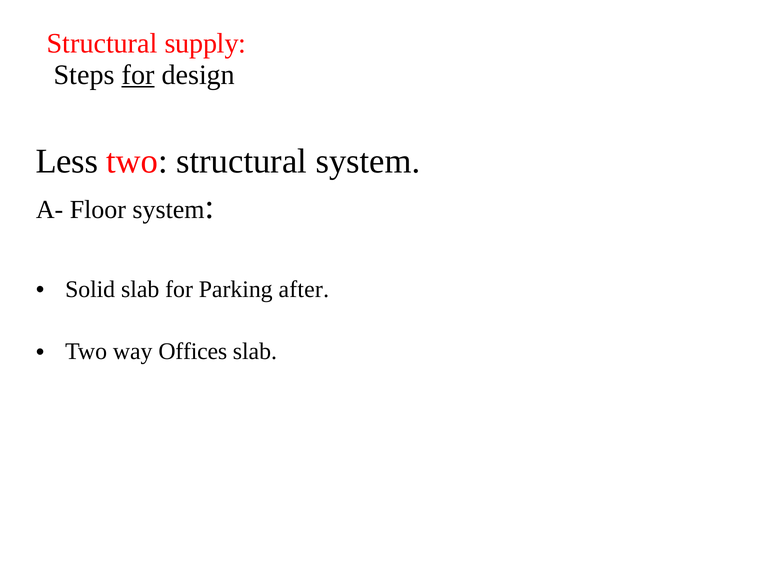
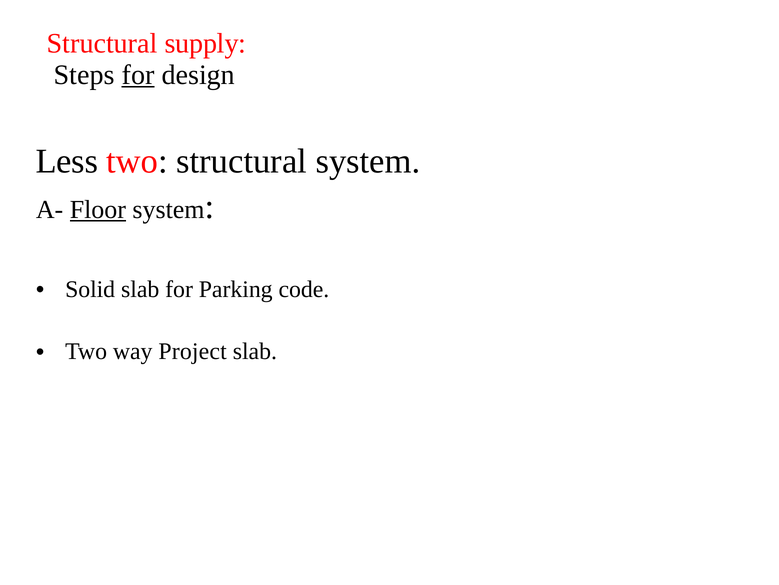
Floor underline: none -> present
after: after -> code
Offices: Offices -> Project
